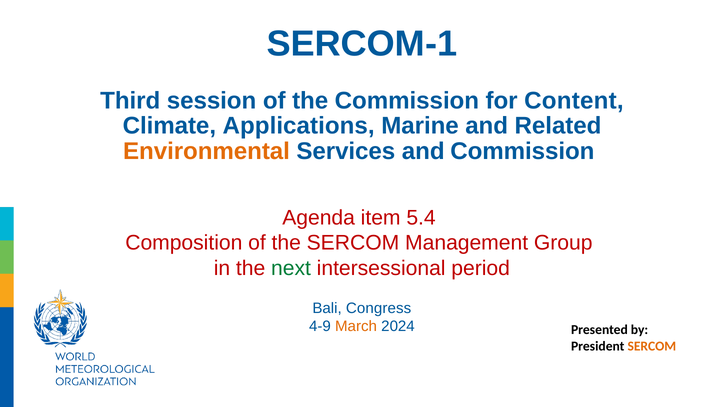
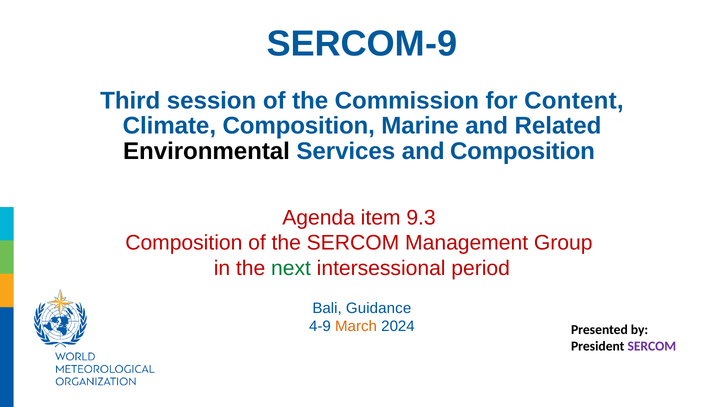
SERCOM-1: SERCOM-1 -> SERCOM-9
Climate Applications: Applications -> Composition
Environmental colour: orange -> black
and Commission: Commission -> Composition
5.4: 5.4 -> 9.3
Congress: Congress -> Guidance
SERCOM at (652, 346) colour: orange -> purple
